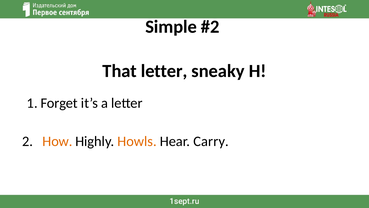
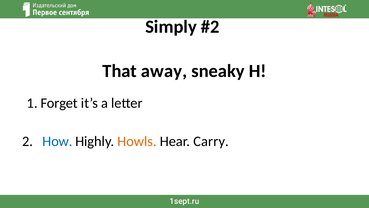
Simple: Simple -> Simply
That letter: letter -> away
How colour: orange -> blue
